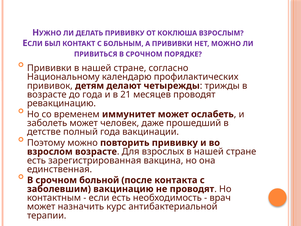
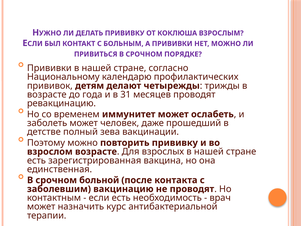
21: 21 -> 31
полный года: года -> зева
